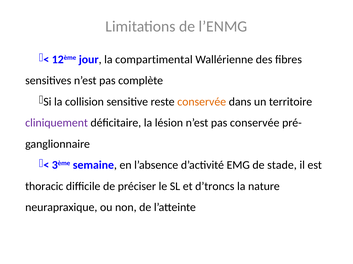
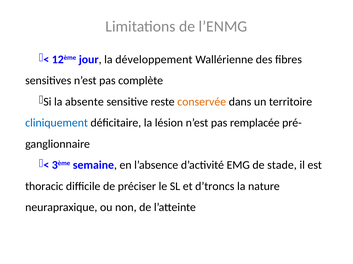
compartimental: compartimental -> développement
collision: collision -> absente
cliniquement colour: purple -> blue
pas conservée: conservée -> remplacée
